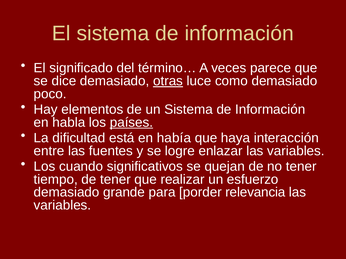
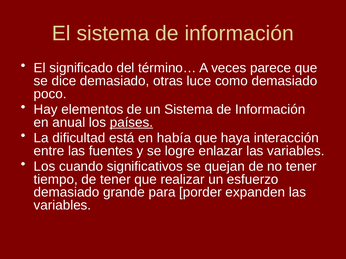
otras underline: present -> none
habla: habla -> anual
relevancia: relevancia -> expanden
